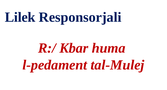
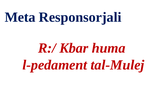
Lilek: Lilek -> Meta
